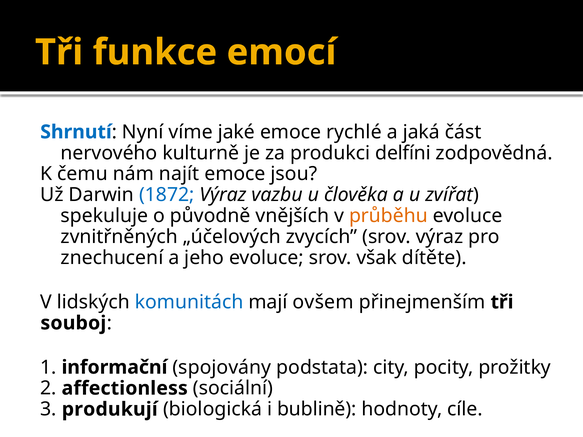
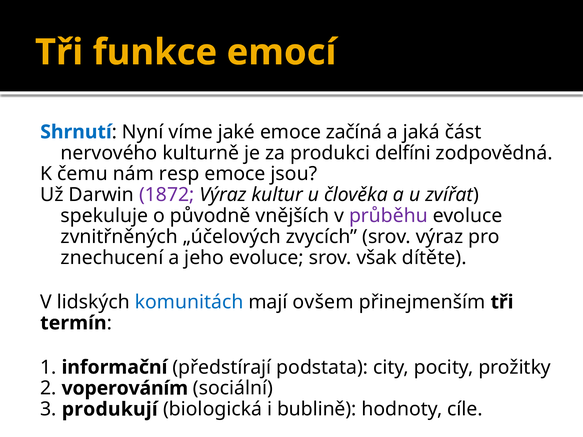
rychlé: rychlé -> začíná
najít: najít -> resp
1872 colour: blue -> purple
vazbu: vazbu -> kultur
průběhu colour: orange -> purple
souboj: souboj -> termín
spojovány: spojovány -> předstírají
affectionless: affectionless -> voperováním
